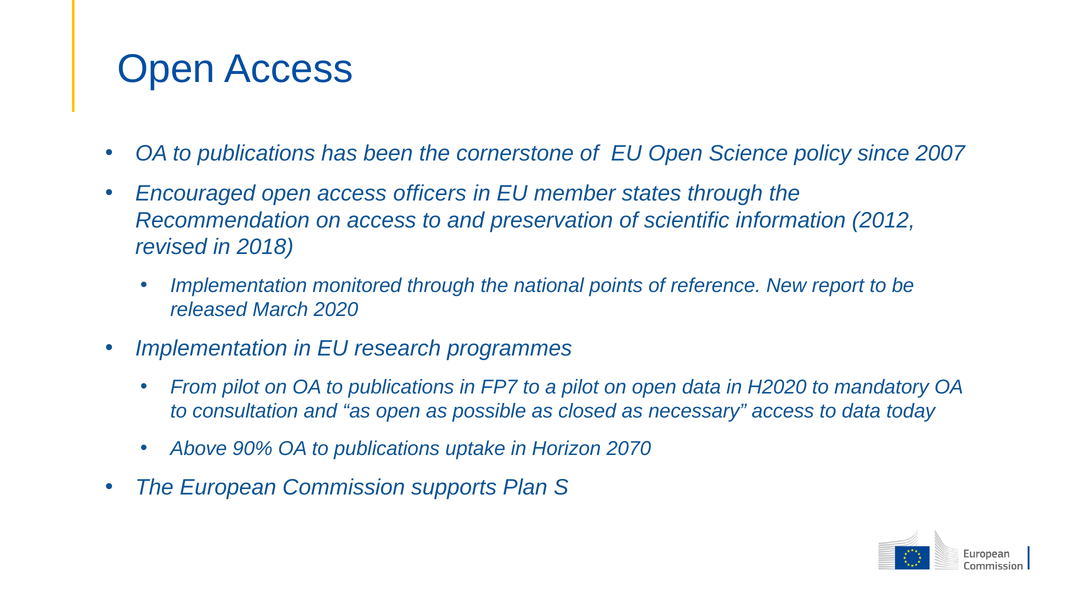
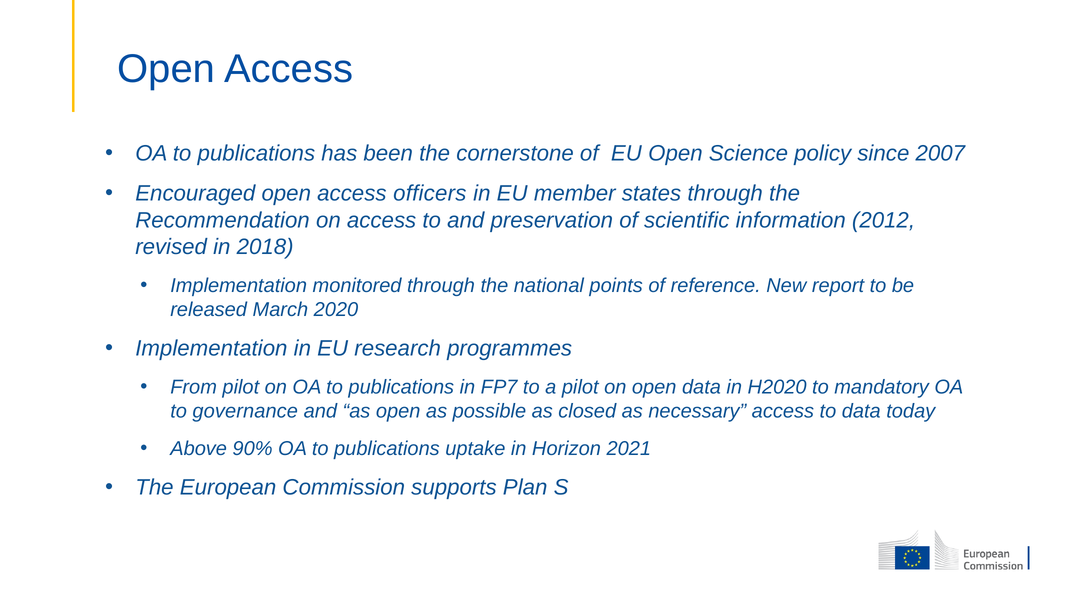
consultation: consultation -> governance
2070: 2070 -> 2021
